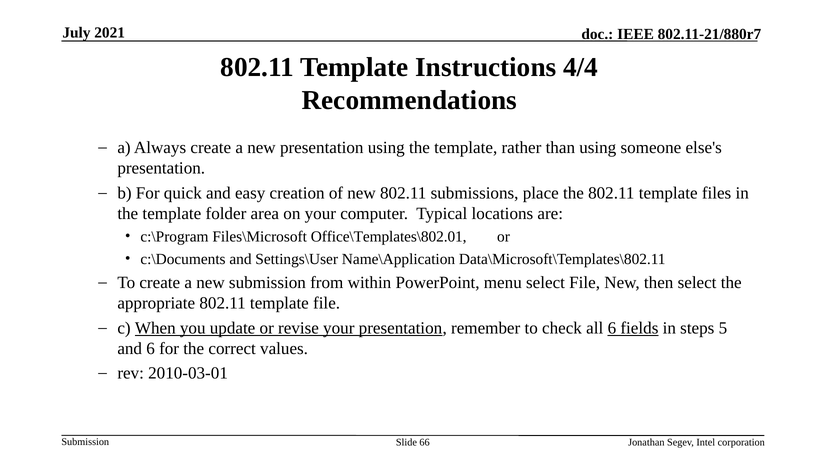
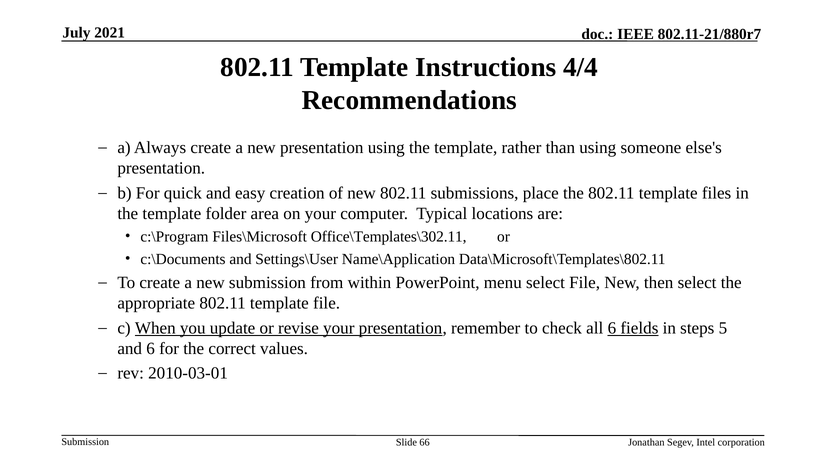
Office\Templates\802.01: Office\Templates\802.01 -> Office\Templates\302.11
